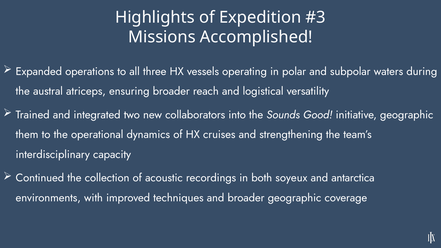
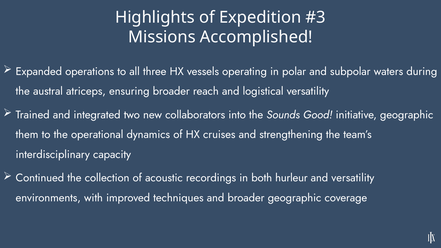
soyeux: soyeux -> hurleur
and antarctica: antarctica -> versatility
